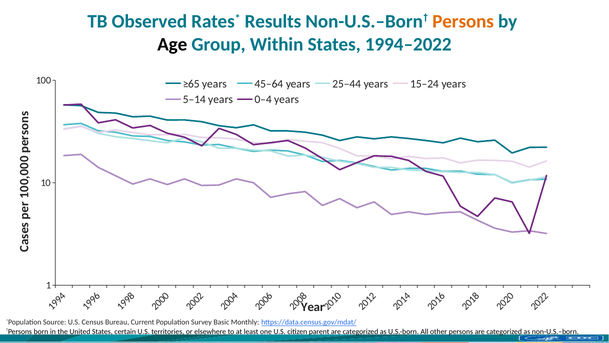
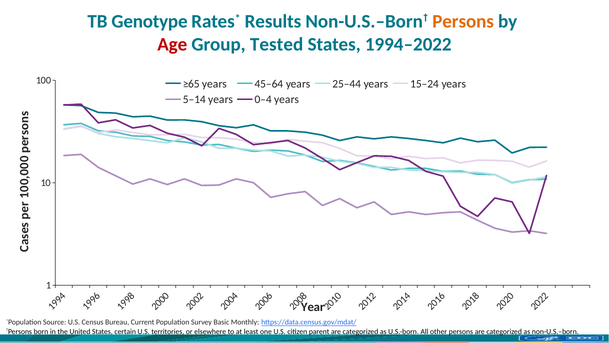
Observed: Observed -> Genotype
Age colour: black -> red
Within: Within -> Tested
